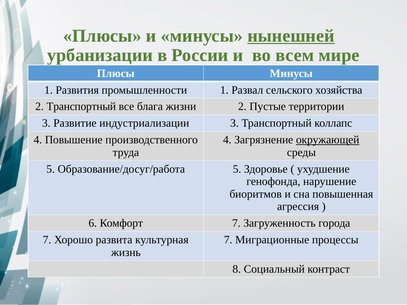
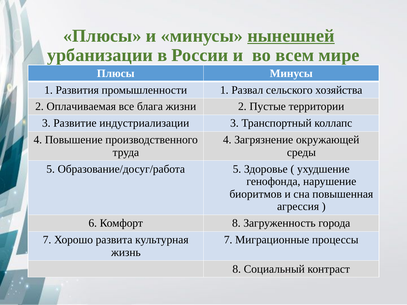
2 Транспортный: Транспортный -> Оплачиваемая
окружающей underline: present -> none
Комфорт 7: 7 -> 8
